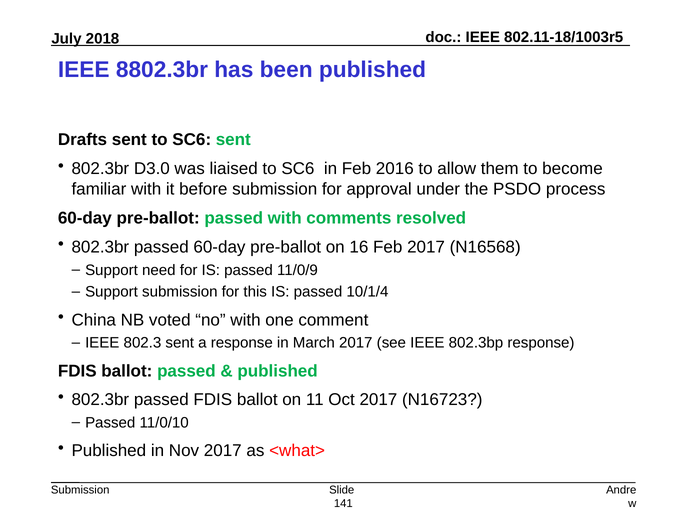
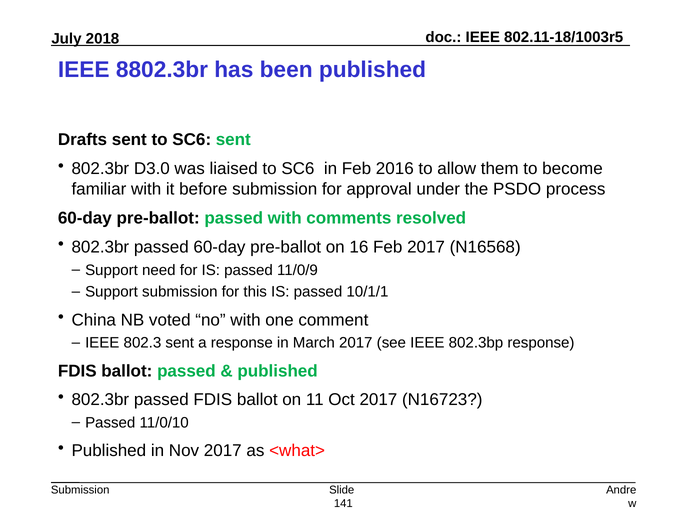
10/1/4: 10/1/4 -> 10/1/1
